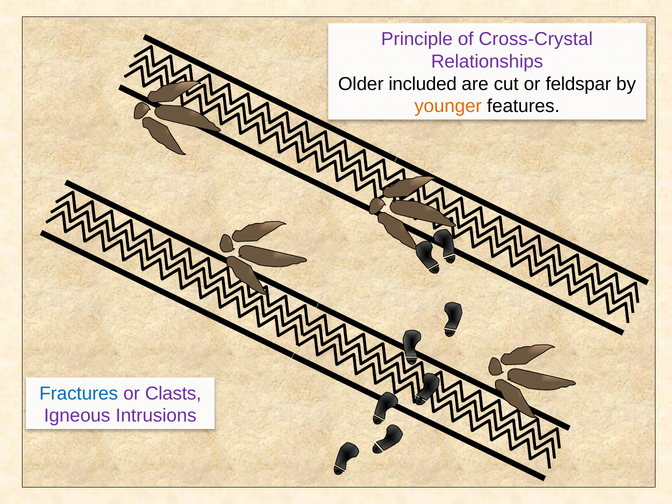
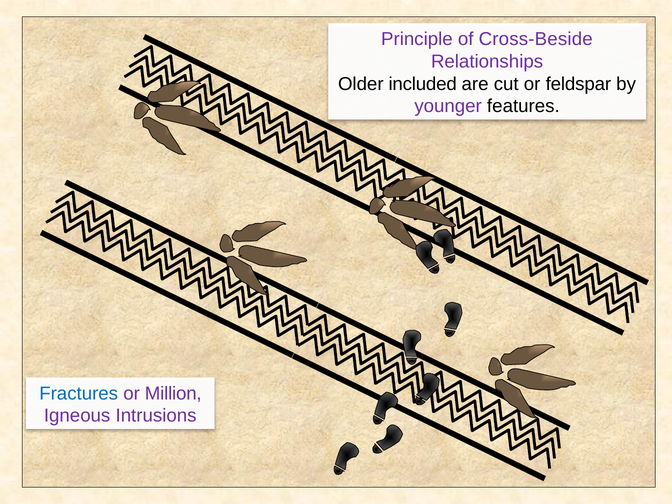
Cross-Crystal: Cross-Crystal -> Cross-Beside
younger colour: orange -> purple
Clasts: Clasts -> Million
